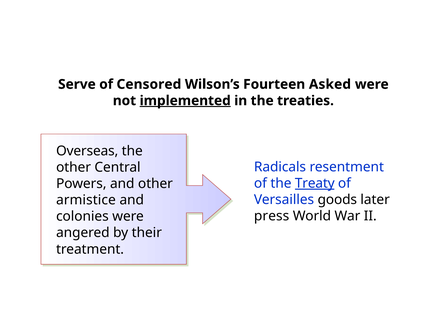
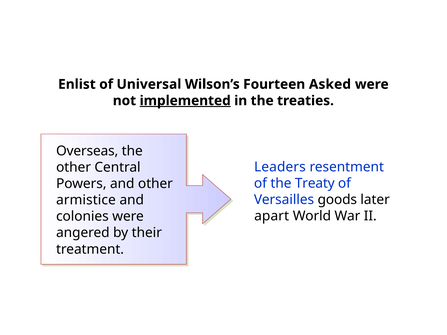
Serve: Serve -> Enlist
Censored: Censored -> Universal
Radicals: Radicals -> Leaders
Treaty underline: present -> none
press: press -> apart
